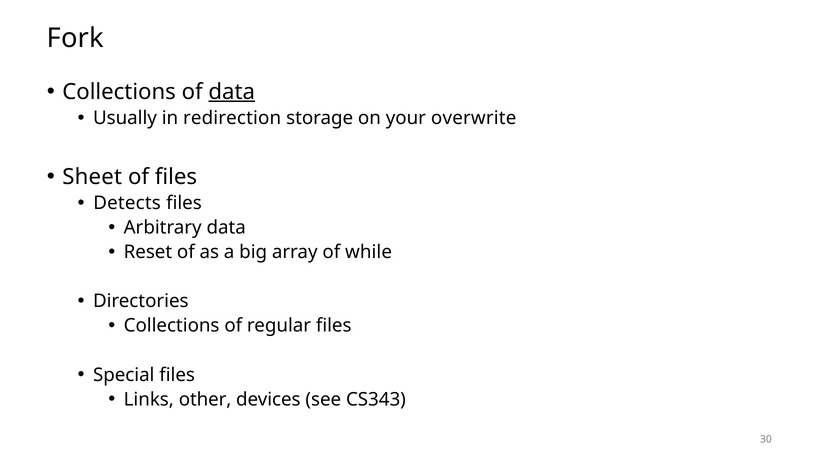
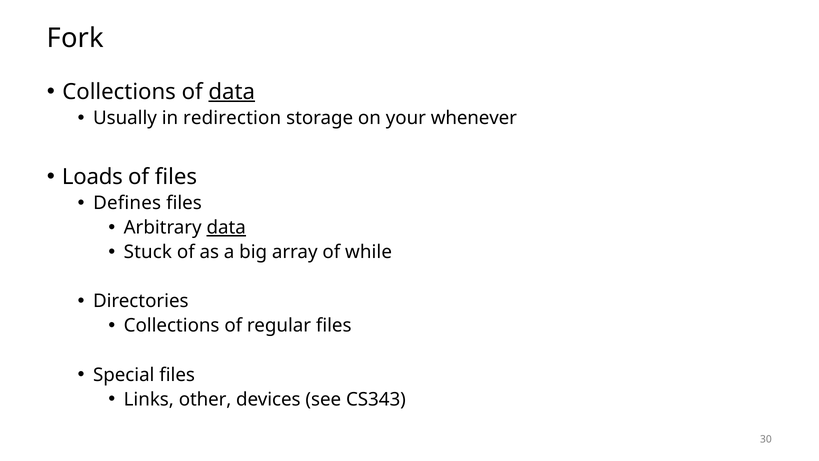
overwrite: overwrite -> whenever
Sheet: Sheet -> Loads
Detects: Detects -> Defines
data at (226, 227) underline: none -> present
Reset: Reset -> Stuck
